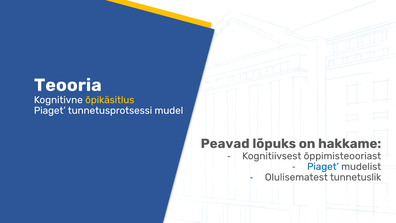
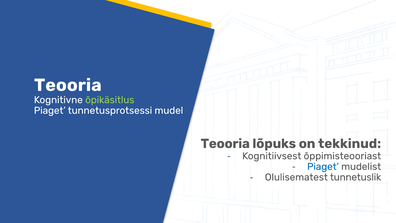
õpikäsitlus colour: yellow -> light green
Peavad at (225, 143): Peavad -> Teooria
hakkame: hakkame -> tekkinud
